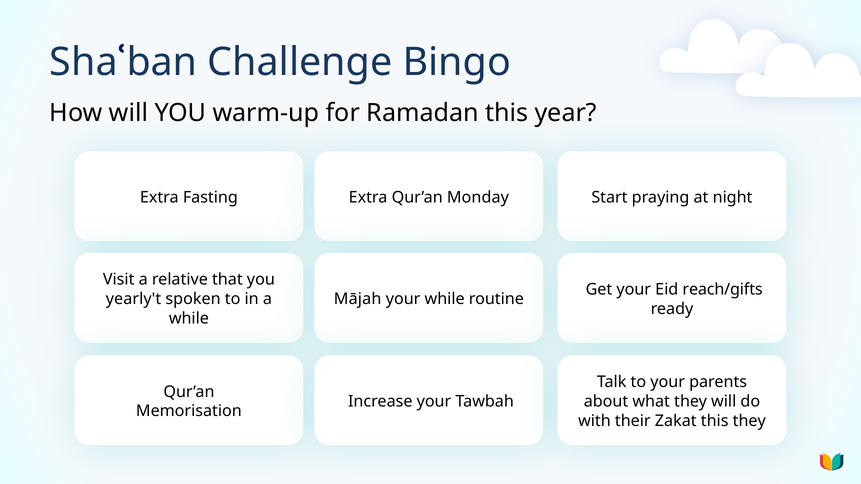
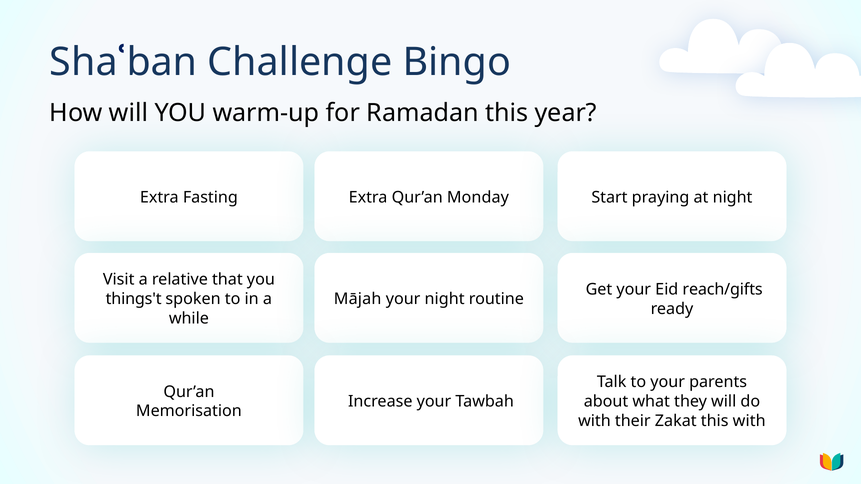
yearly't: yearly't -> things't
your while: while -> night
this they: they -> with
